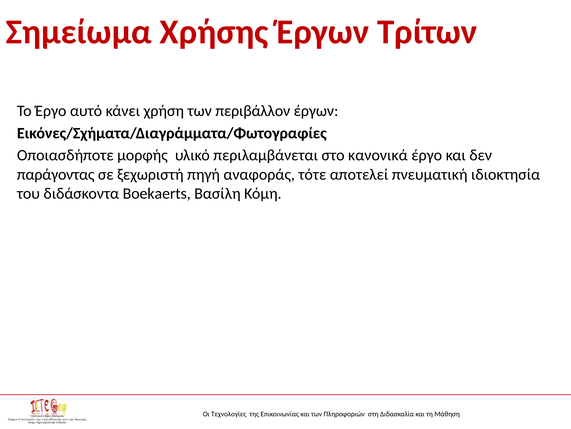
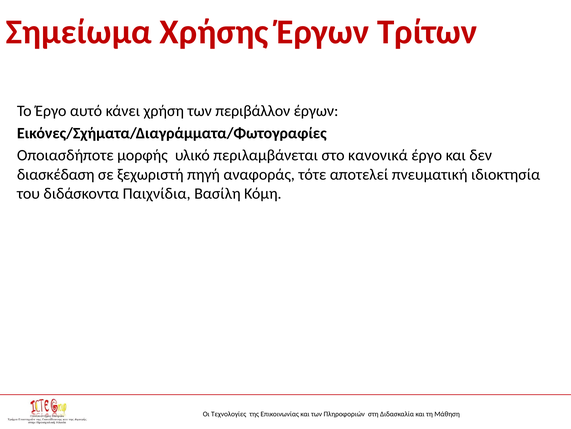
παράγοντας: παράγοντας -> διασκέδαση
Boekaerts: Boekaerts -> Παιχνίδια
